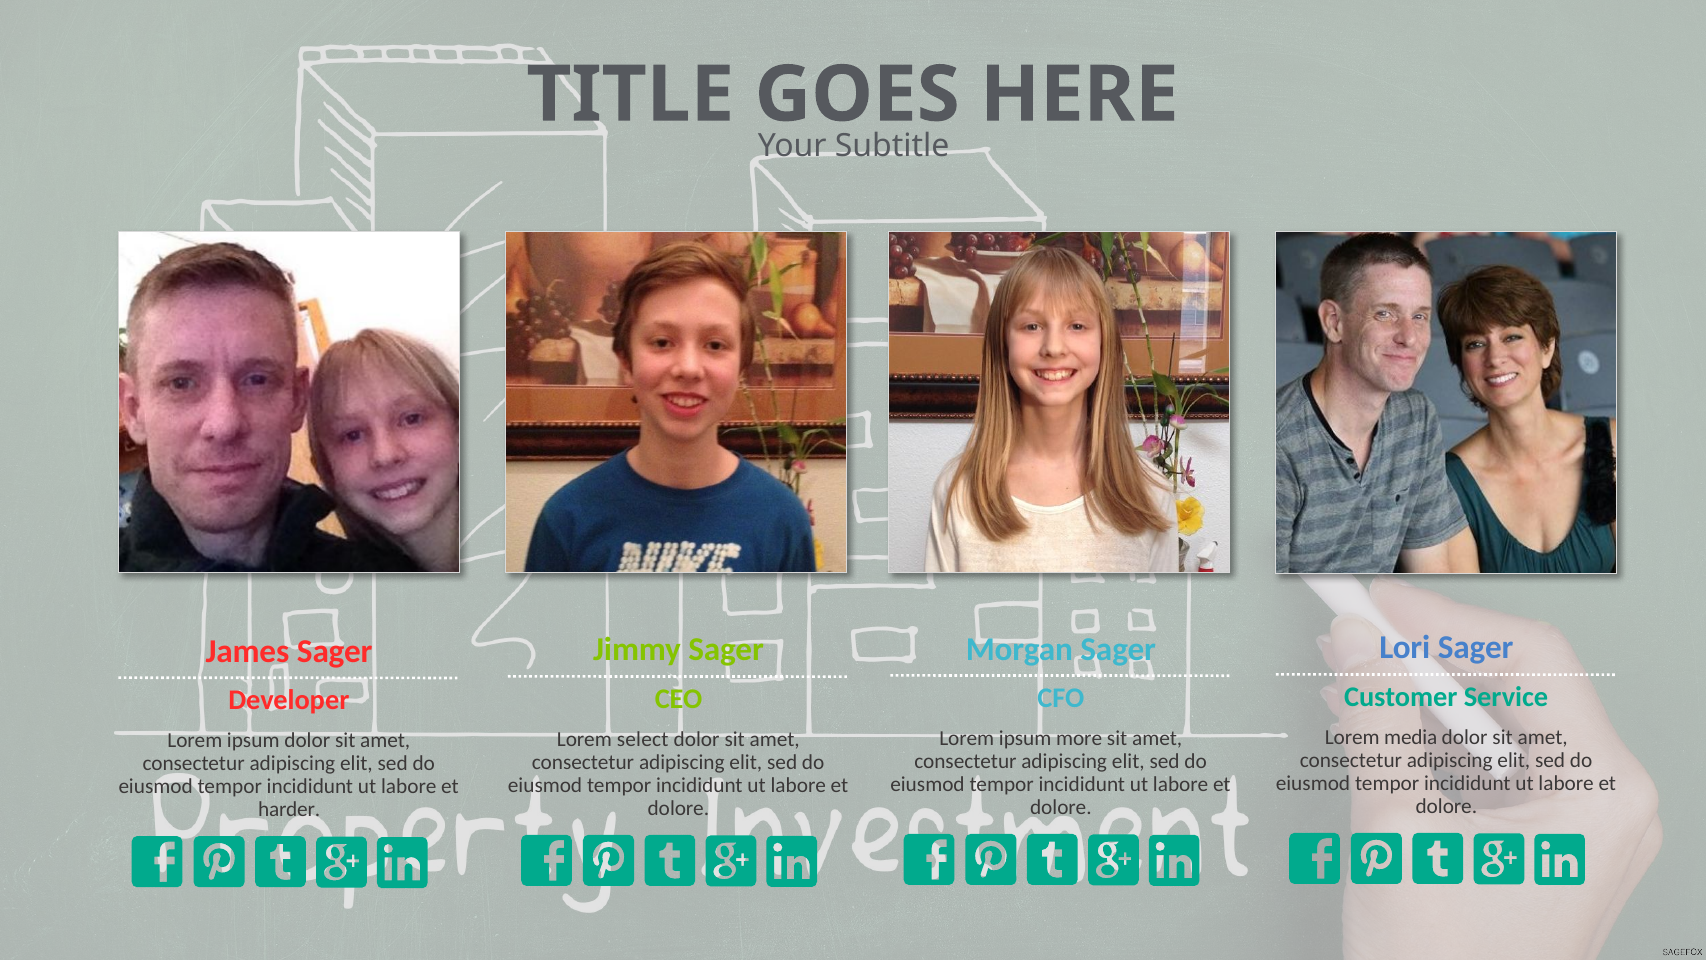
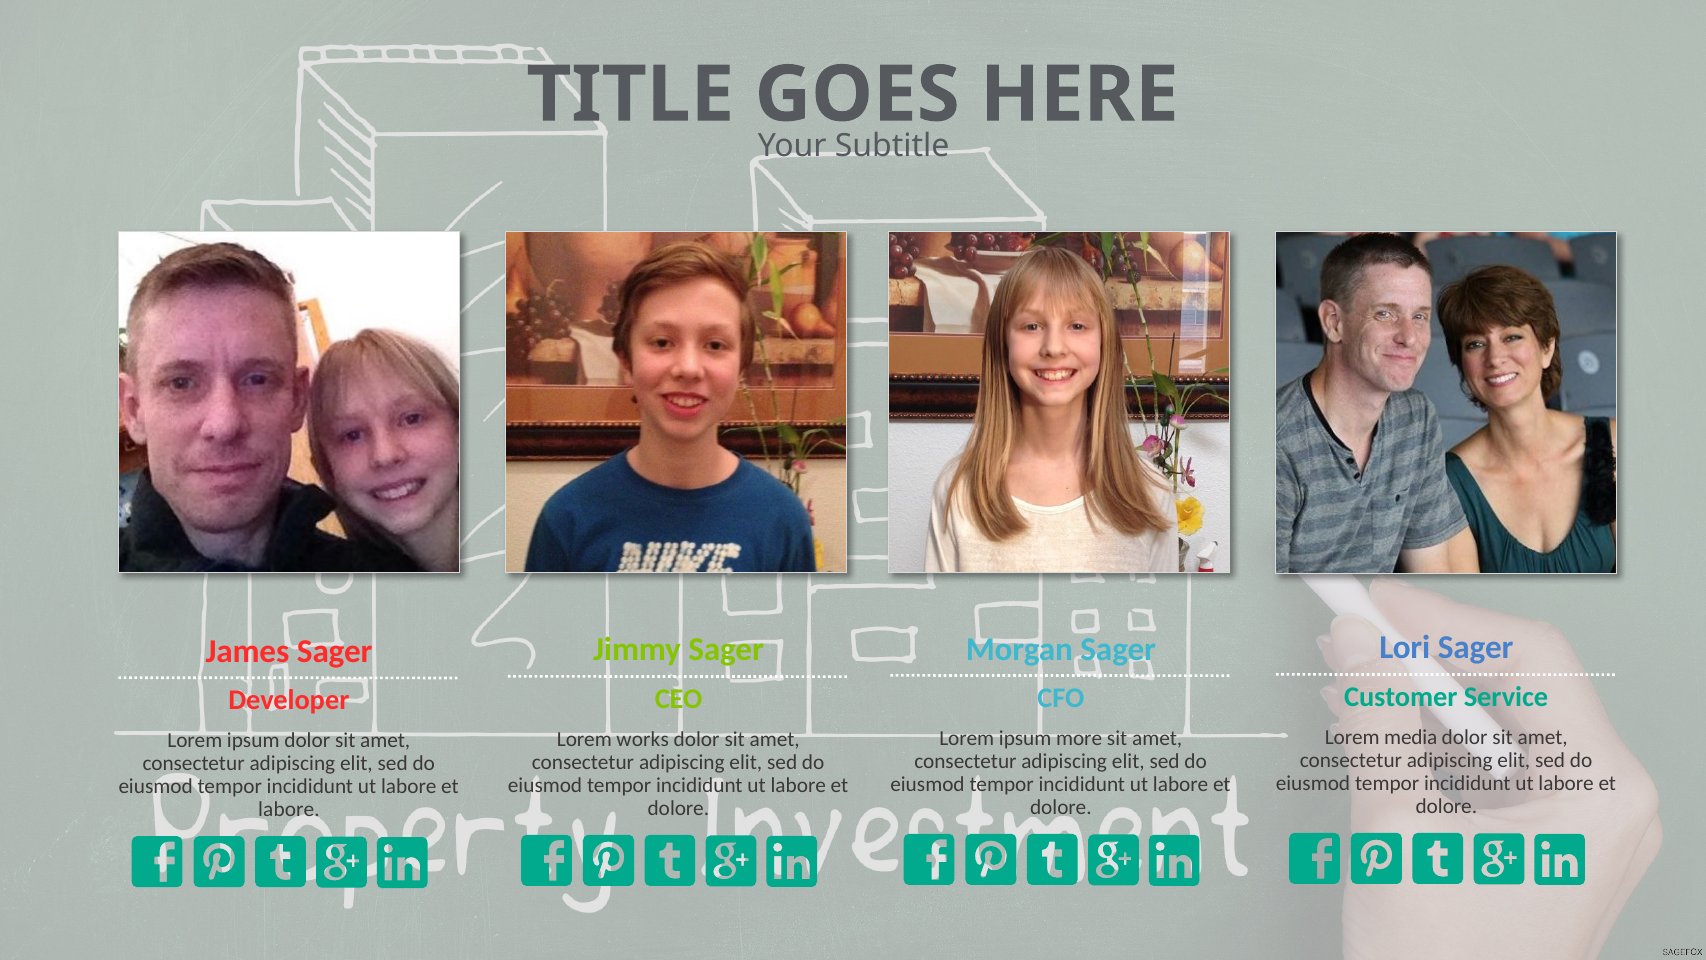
select: select -> works
harder at (289, 809): harder -> labore
